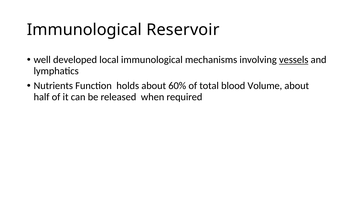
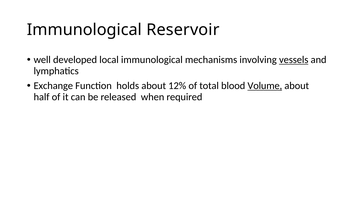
Nutrients: Nutrients -> Exchange
60%: 60% -> 12%
Volume underline: none -> present
